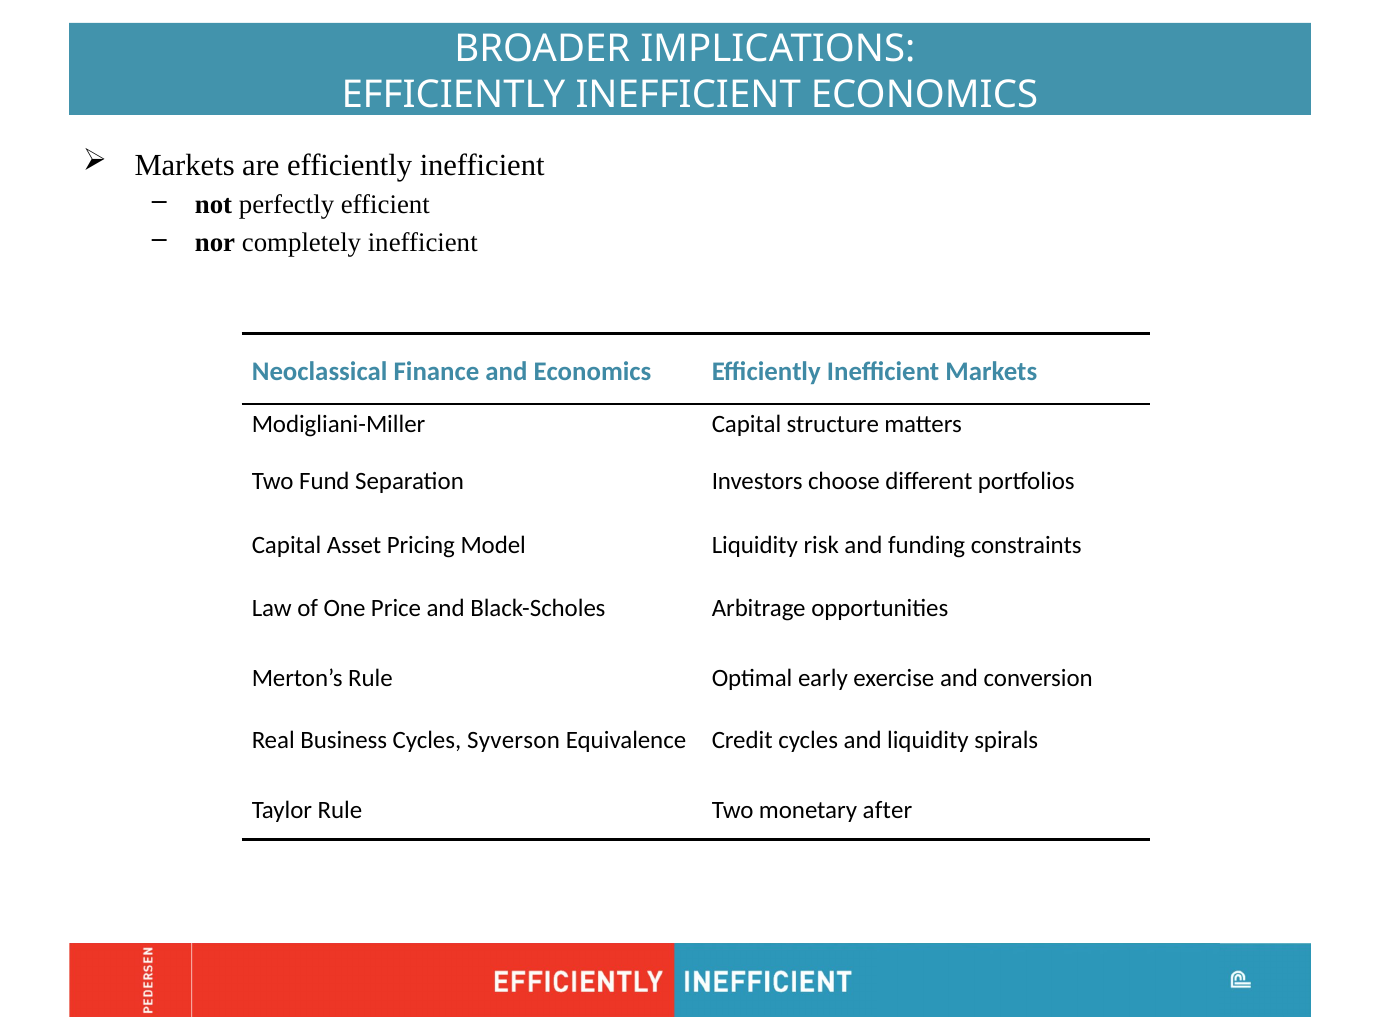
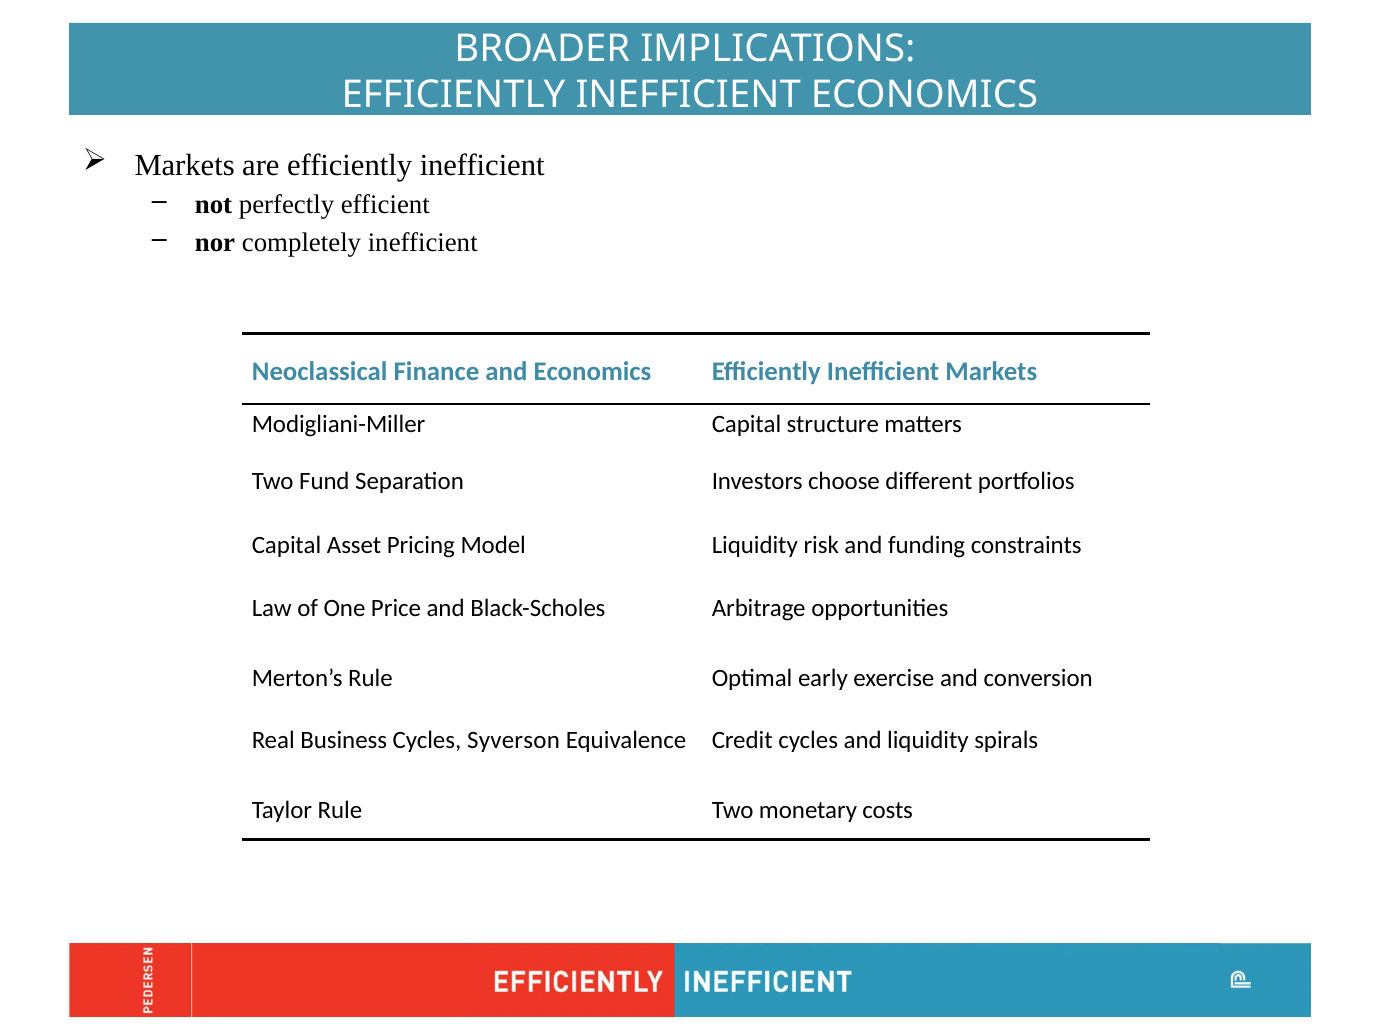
after: after -> costs
